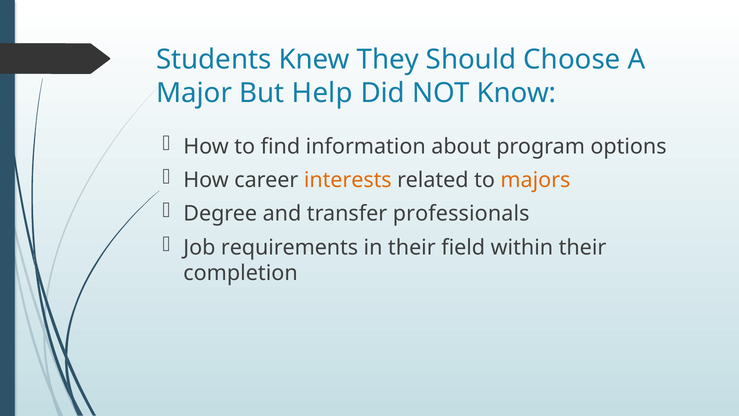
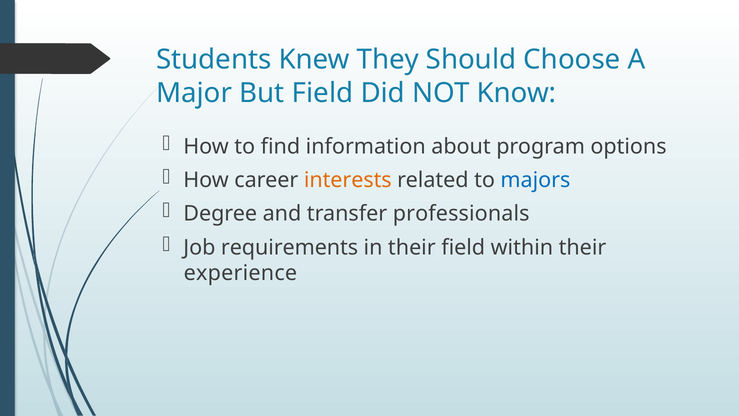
But Help: Help -> Field
majors colour: orange -> blue
completion: completion -> experience
